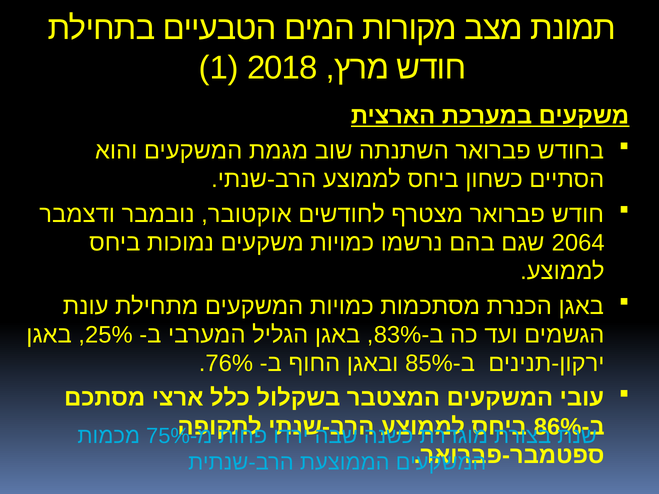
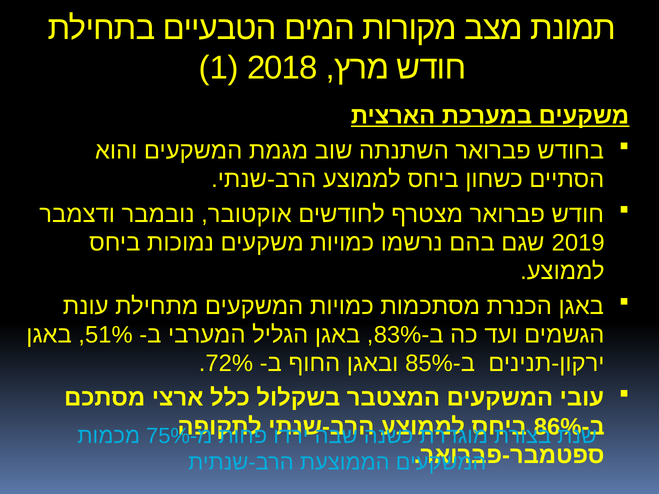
2064: 2064 -> 2019
25%: 25% -> 51%
76%: 76% -> 72%
